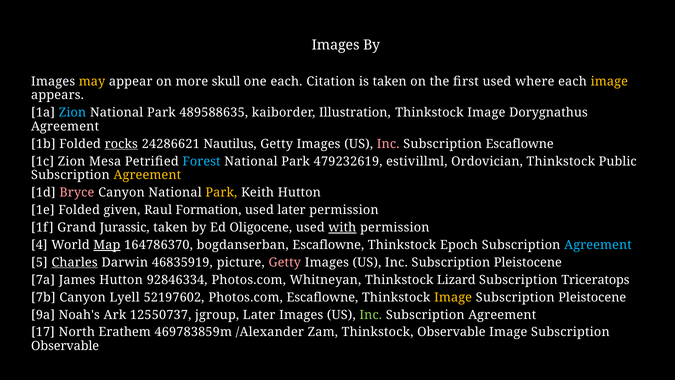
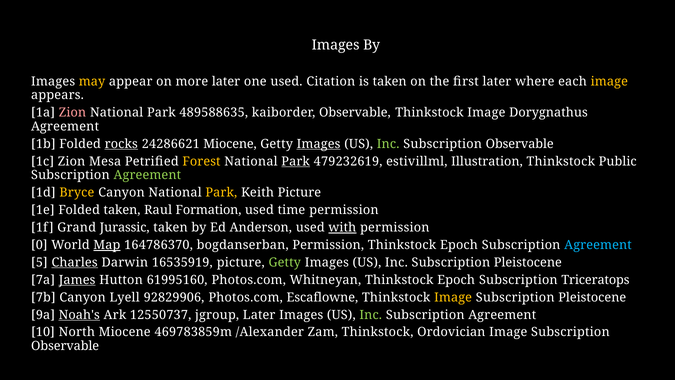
more skull: skull -> later
one each: each -> used
first used: used -> later
Zion at (72, 113) colour: light blue -> pink
kaiborder Illustration: Illustration -> Observable
24286621 Nautilus: Nautilus -> Miocene
Images at (319, 144) underline: none -> present
Inc at (388, 144) colour: pink -> light green
Escaflowne at (520, 144): Escaflowne -> Observable
Forest colour: light blue -> yellow
Park at (296, 161) underline: none -> present
Ordovician: Ordovician -> Illustration
Agreement at (147, 175) colour: yellow -> light green
Bryce colour: pink -> yellow
Keith Hutton: Hutton -> Picture
Folded given: given -> taken
used later: later -> time
Oligocene: Oligocene -> Anderson
4: 4 -> 0
bogdanserban Escaflowne: Escaflowne -> Permission
46835919: 46835919 -> 16535919
Getty at (285, 262) colour: pink -> light green
James underline: none -> present
92846334: 92846334 -> 61995160
Lizard at (456, 280): Lizard -> Epoch
52197602: 52197602 -> 92829906
Noah's underline: none -> present
17: 17 -> 10
North Erathem: Erathem -> Miocene
Thinkstock Observable: Observable -> Ordovician
